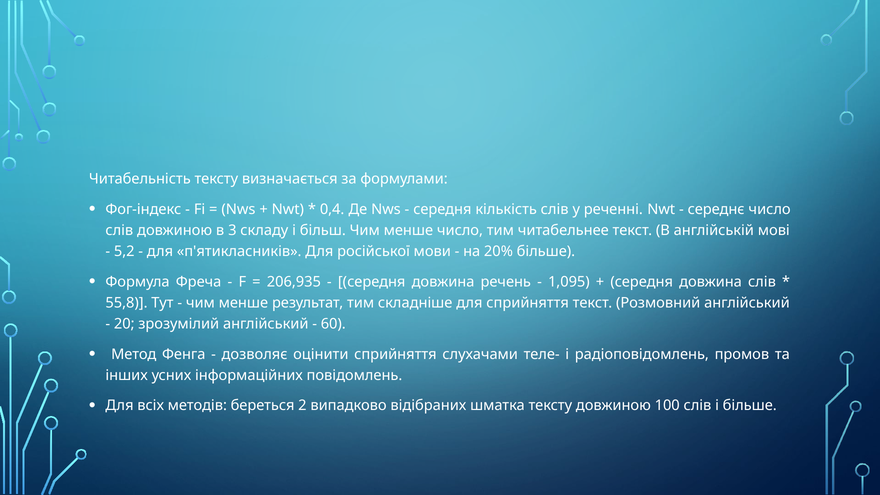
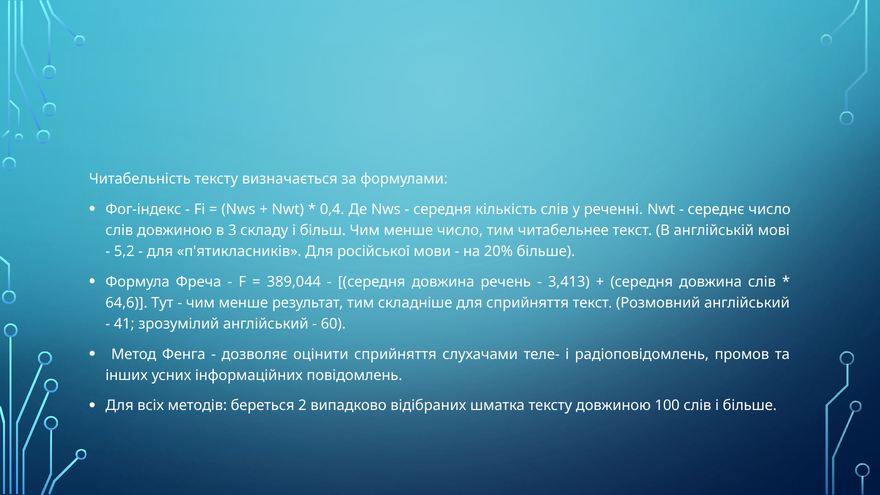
206,935: 206,935 -> 389,044
1,095: 1,095 -> 3,413
55,8: 55,8 -> 64,6
20: 20 -> 41
